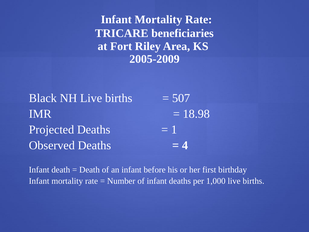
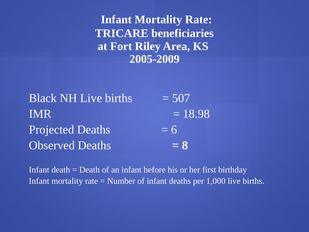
1: 1 -> 6
4: 4 -> 8
